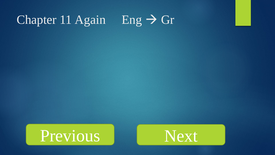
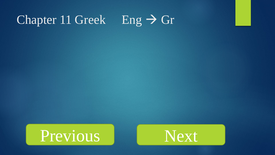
Again: Again -> Greek
